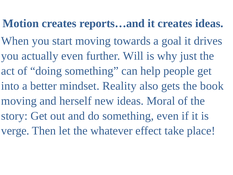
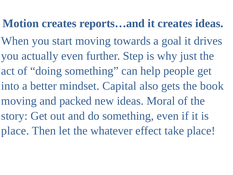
Will: Will -> Step
Reality: Reality -> Capital
herself: herself -> packed
verge at (15, 131): verge -> place
